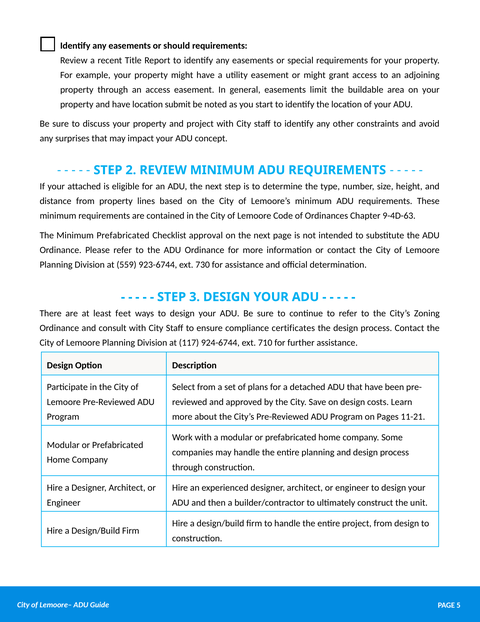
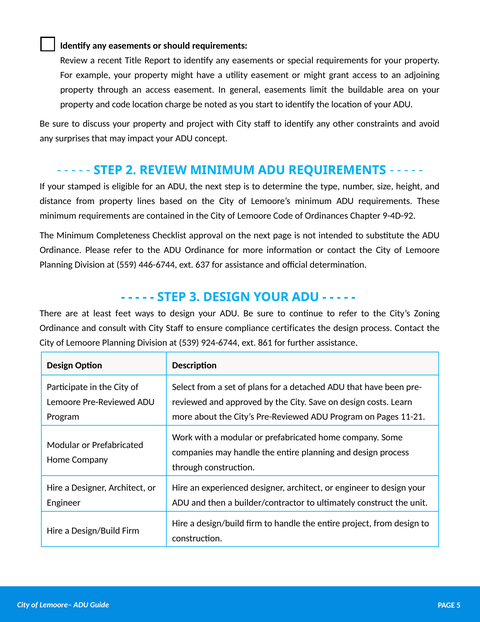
and have: have -> code
submit: submit -> charge
attached: attached -> stamped
9-4D-63: 9-4D-63 -> 9-4D-92
Minimum Prefabricated: Prefabricated -> Completeness
923-6744: 923-6744 -> 446-6744
730: 730 -> 637
117: 117 -> 539
710: 710 -> 861
